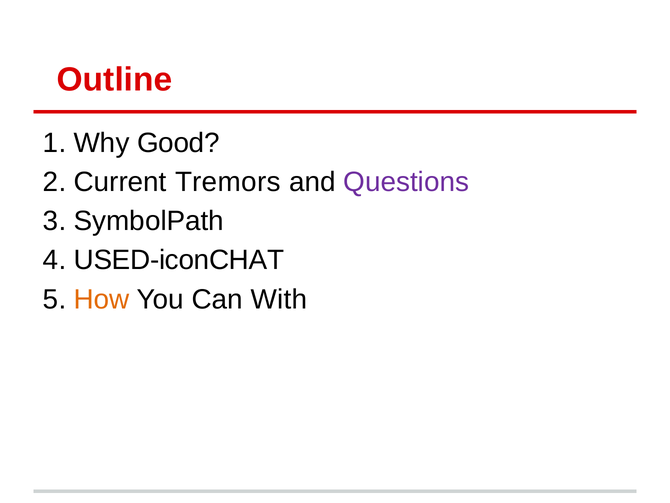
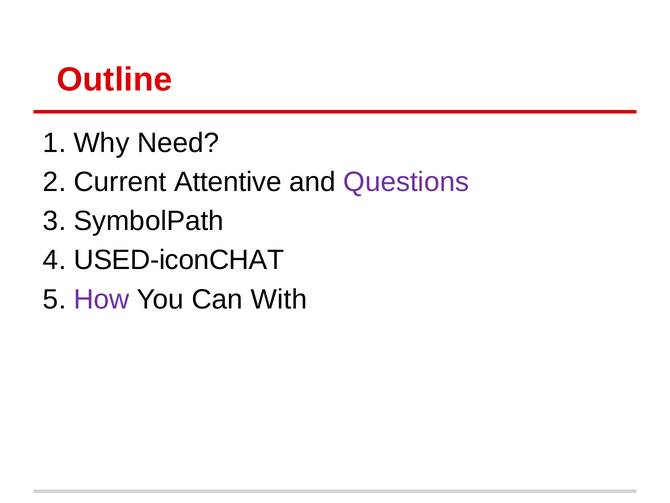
Good: Good -> Need
Tremors: Tremors -> Attentive
How colour: orange -> purple
